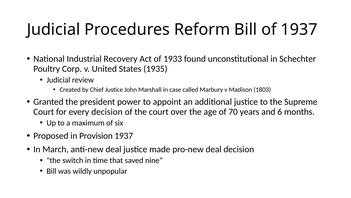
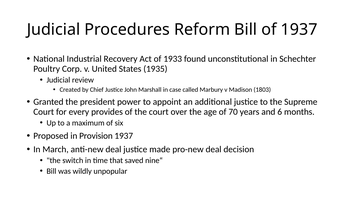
every decision: decision -> provides
